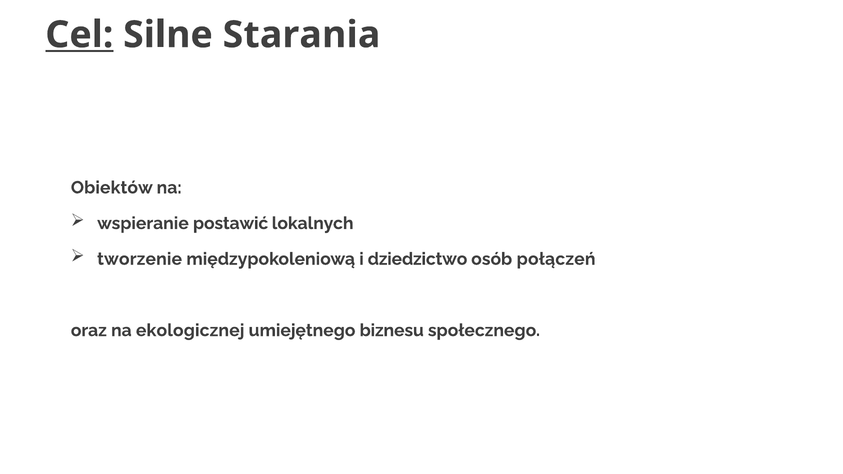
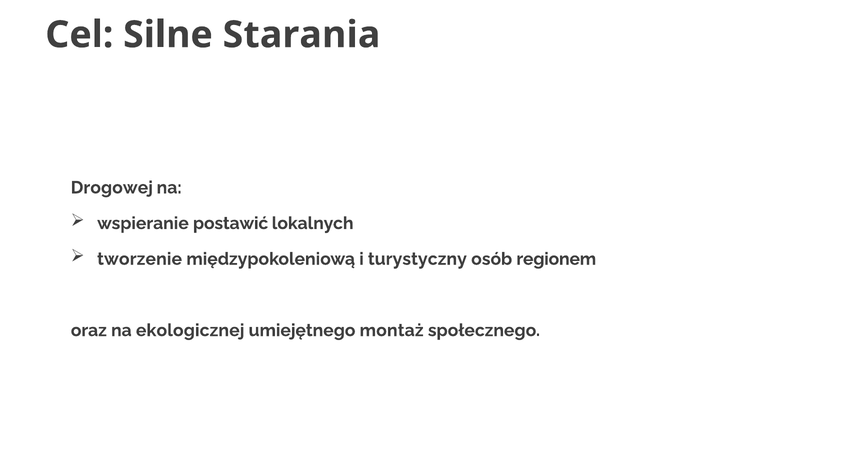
Cel underline: present -> none
Obiektów: Obiektów -> Drogowej
dziedzictwo: dziedzictwo -> turystyczny
połączeń: połączeń -> regionem
biznesu: biznesu -> montaż
